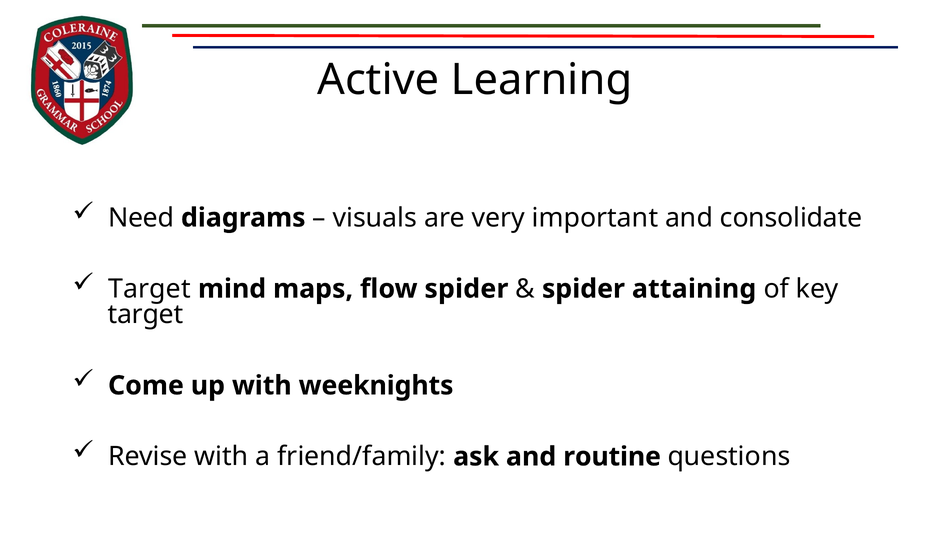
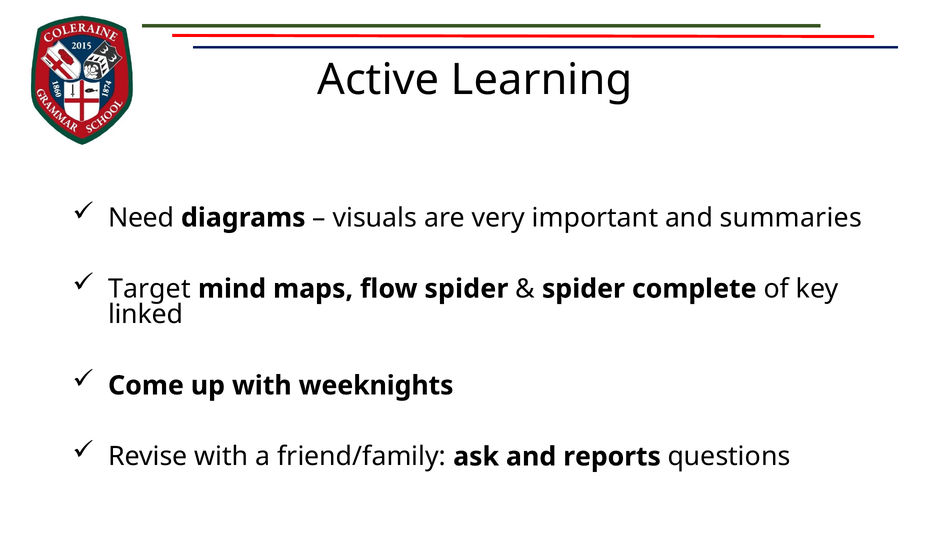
consolidate: consolidate -> summaries
attaining: attaining -> complete
target at (146, 315): target -> linked
routine: routine -> reports
